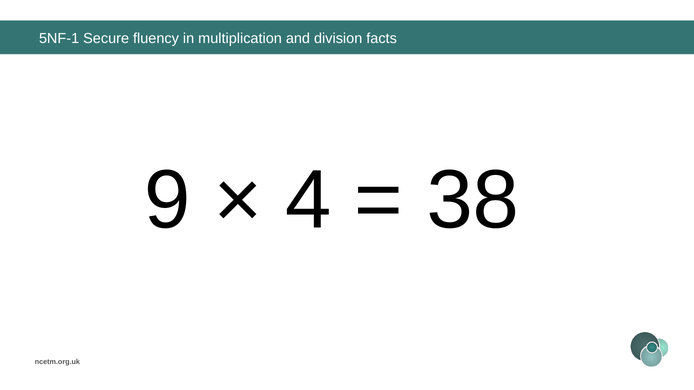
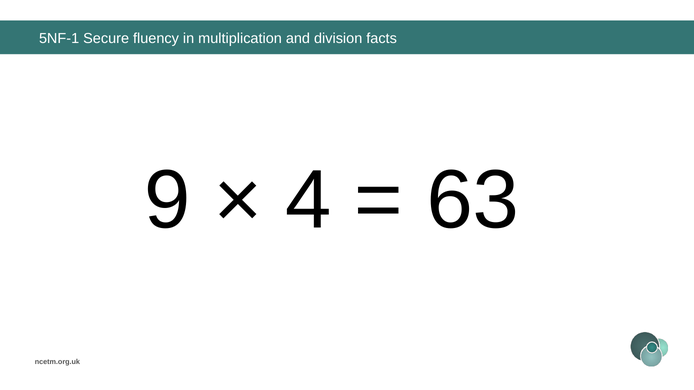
38: 38 -> 63
